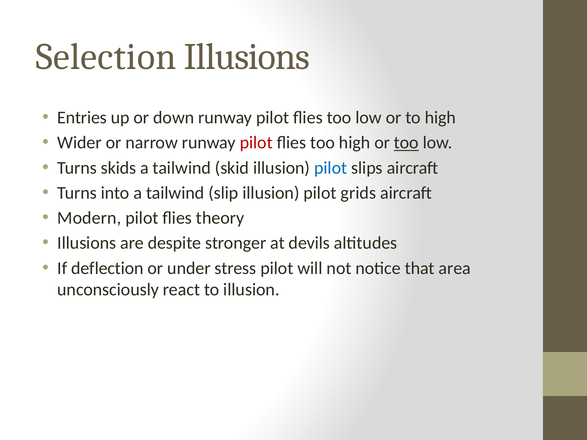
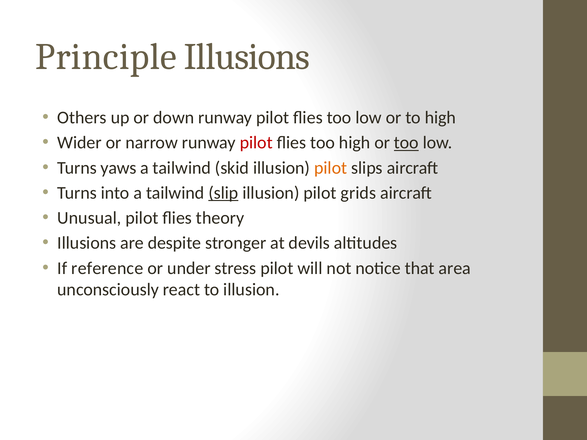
Selection: Selection -> Principle
Entries: Entries -> Others
skids: skids -> yaws
pilot at (331, 168) colour: blue -> orange
slip underline: none -> present
Modern: Modern -> Unusual
deflection: deflection -> reference
